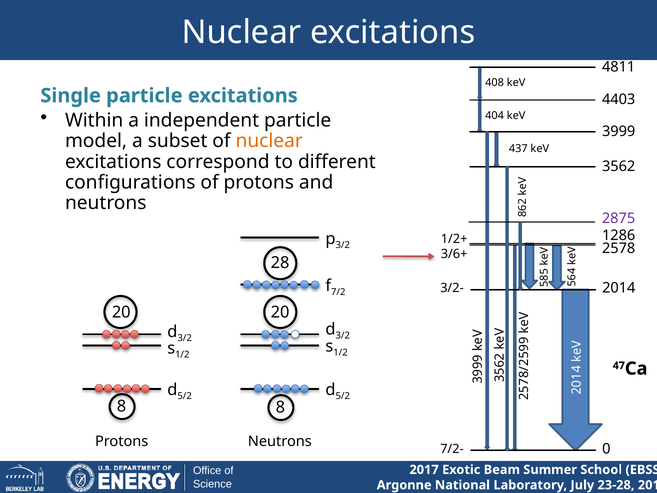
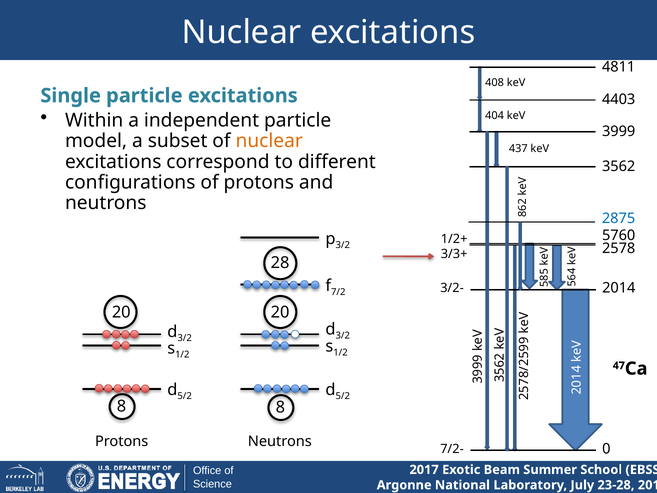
2875 colour: purple -> blue
1286: 1286 -> 5760
3/6+: 3/6+ -> 3/3+
